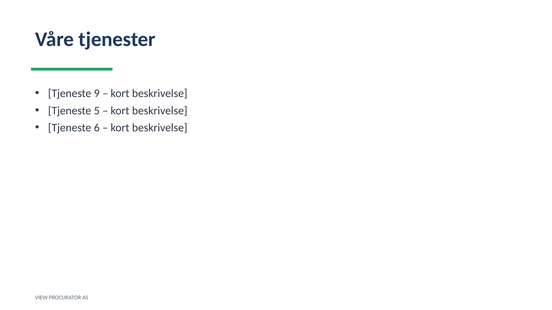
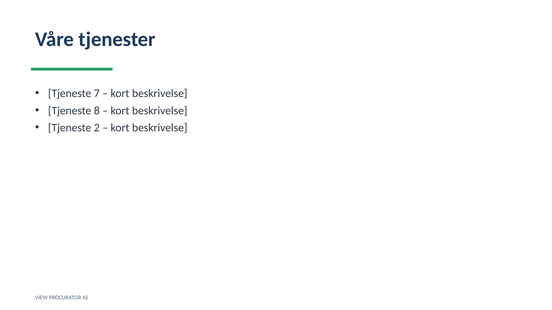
9: 9 -> 7
5: 5 -> 8
6: 6 -> 2
